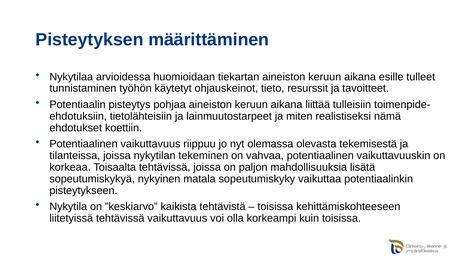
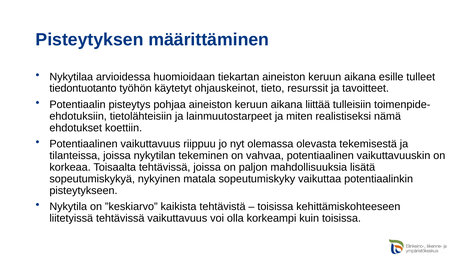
tunnistaminen: tunnistaminen -> tiedontuotanto
